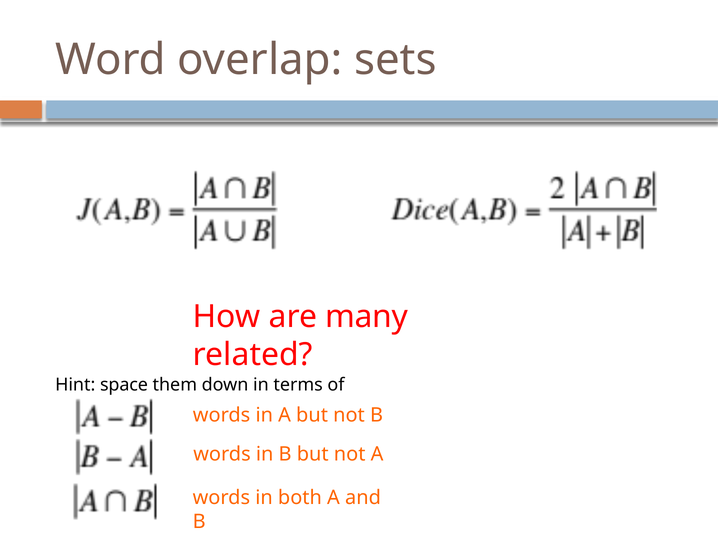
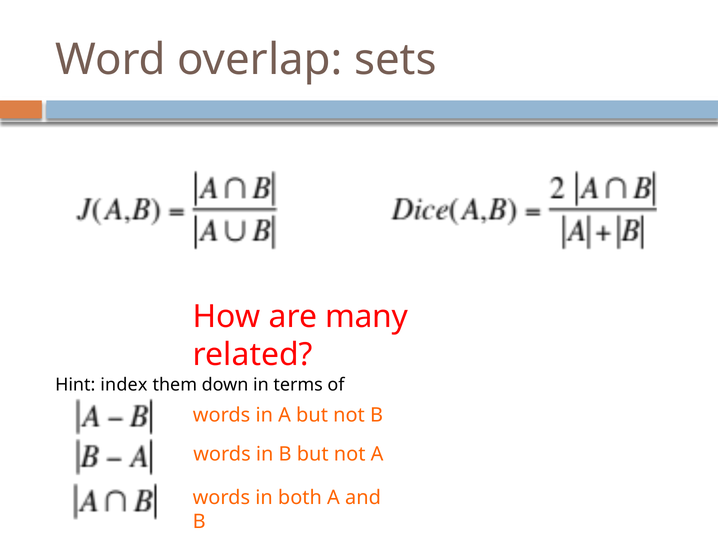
space: space -> index
